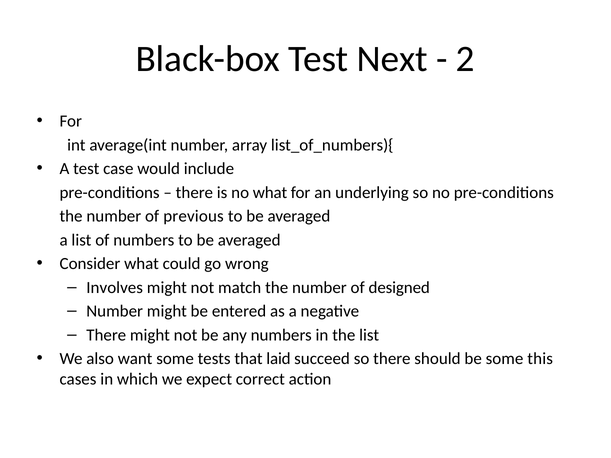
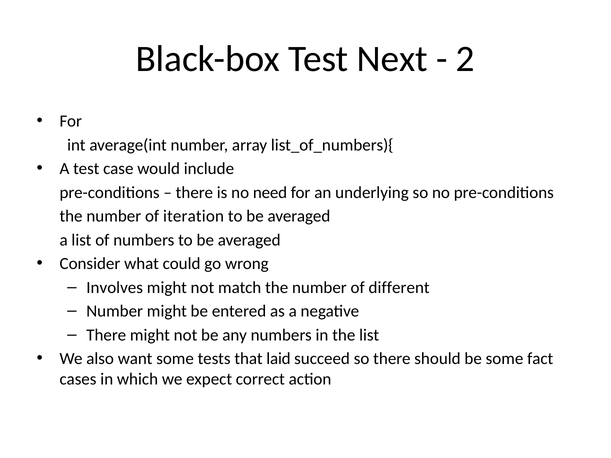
no what: what -> need
previous: previous -> iteration
designed: designed -> different
this: this -> fact
